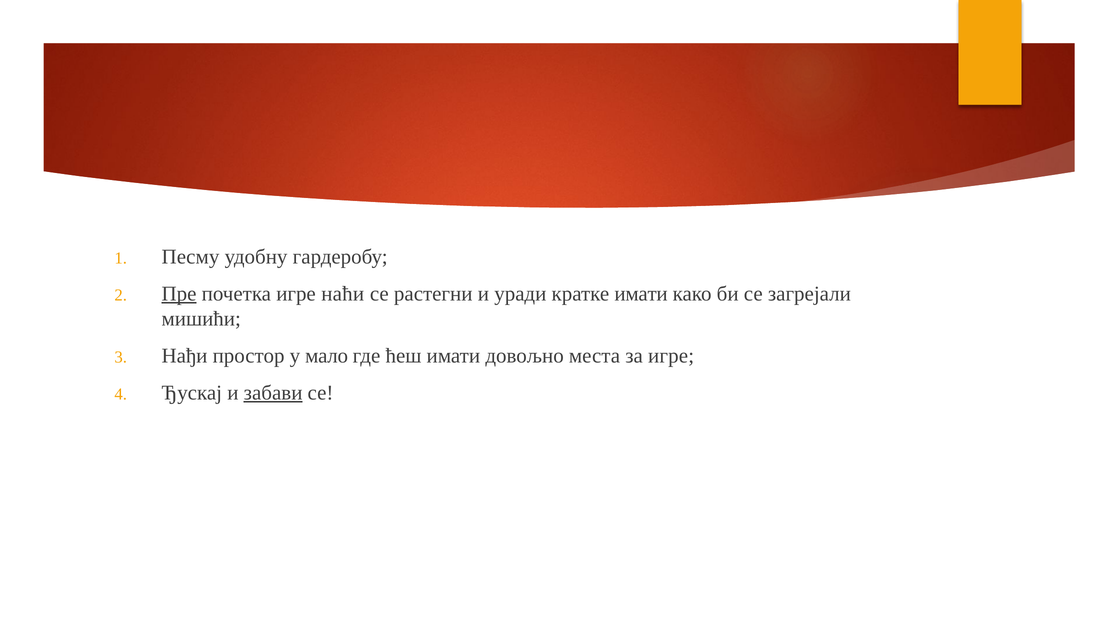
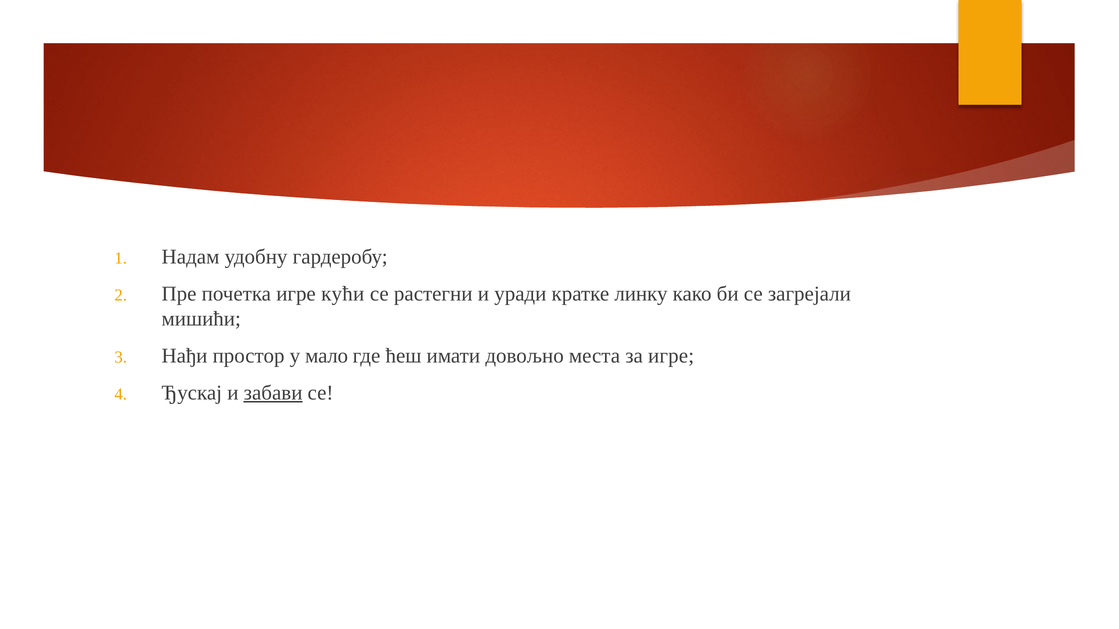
Песму: Песму -> Надам
Пре underline: present -> none
наћи: наћи -> кући
кратке имати: имати -> линку
